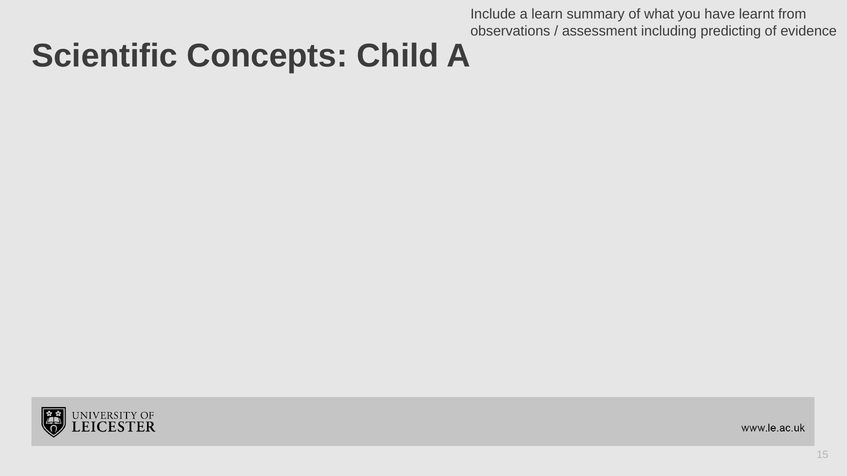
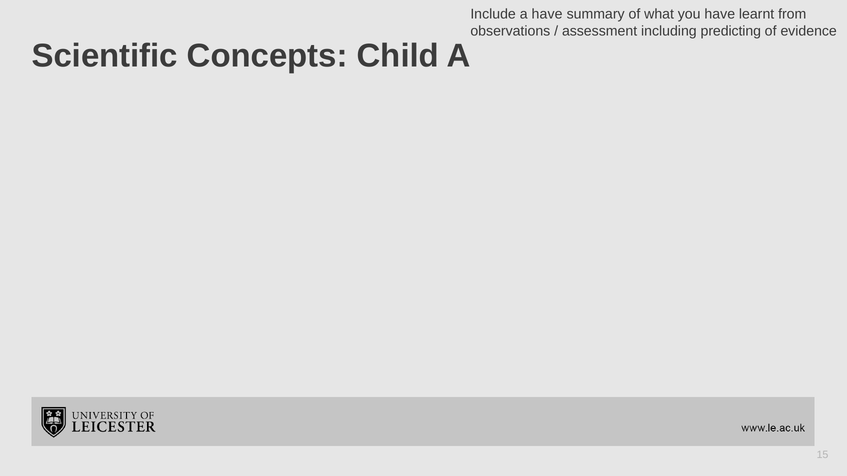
a learn: learn -> have
